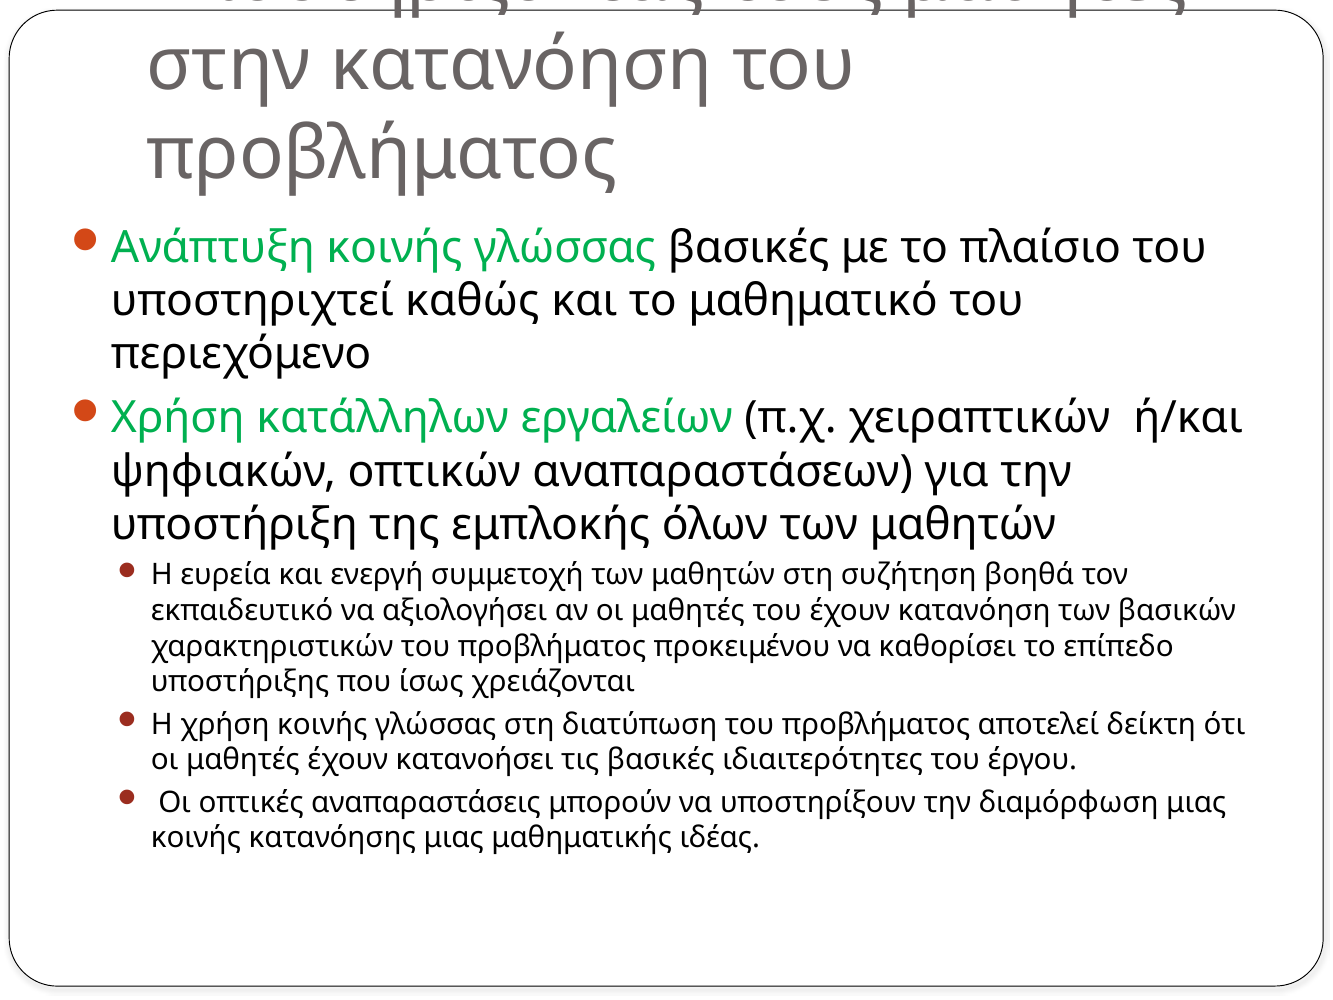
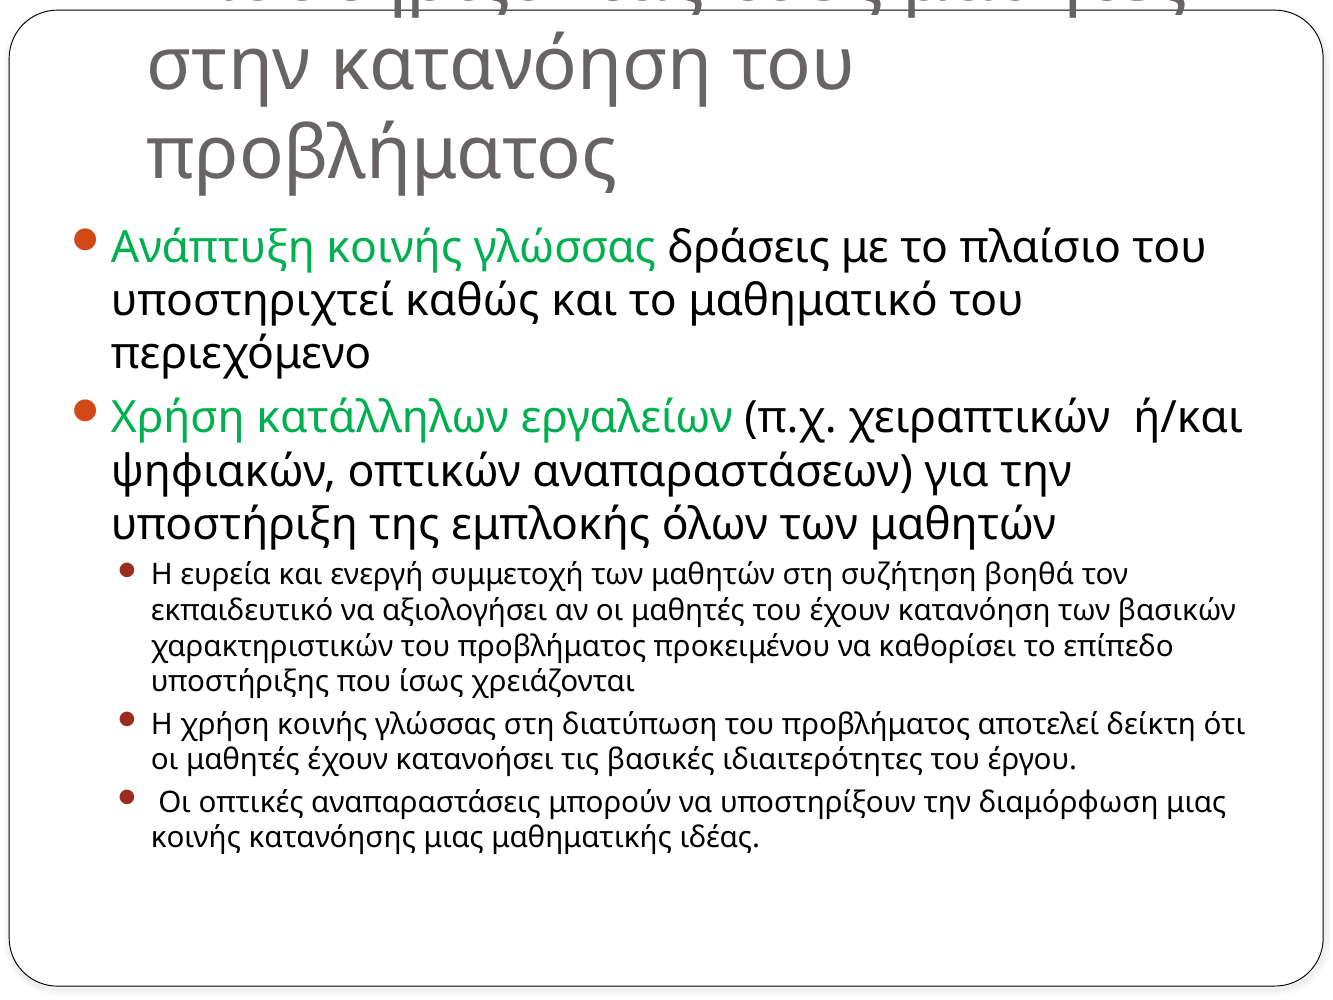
γλώσσας βασικές: βασικές -> δράσεις
